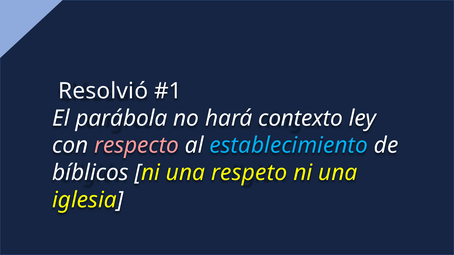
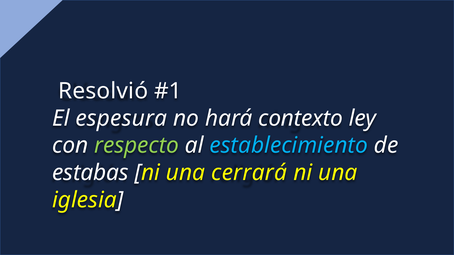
parábola: parábola -> espesura
respecto colour: pink -> light green
bíblicos: bíblicos -> estabas
respeto: respeto -> cerrará
